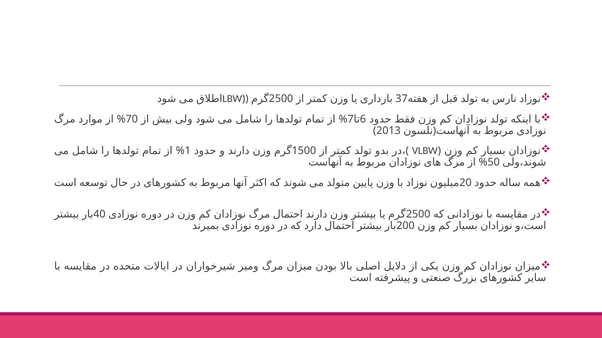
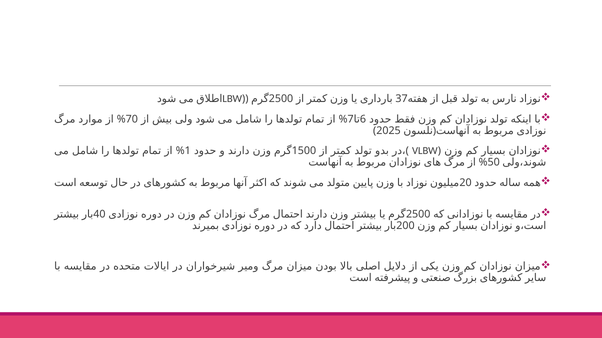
2013: 2013 -> 2025
